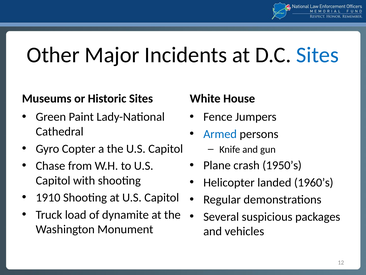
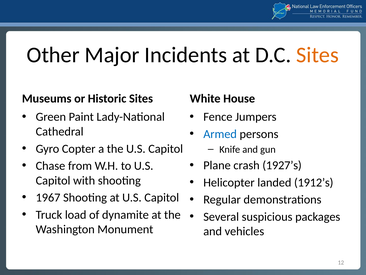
Sites at (318, 55) colour: blue -> orange
1950’s: 1950’s -> 1927’s
1960’s: 1960’s -> 1912’s
1910: 1910 -> 1967
